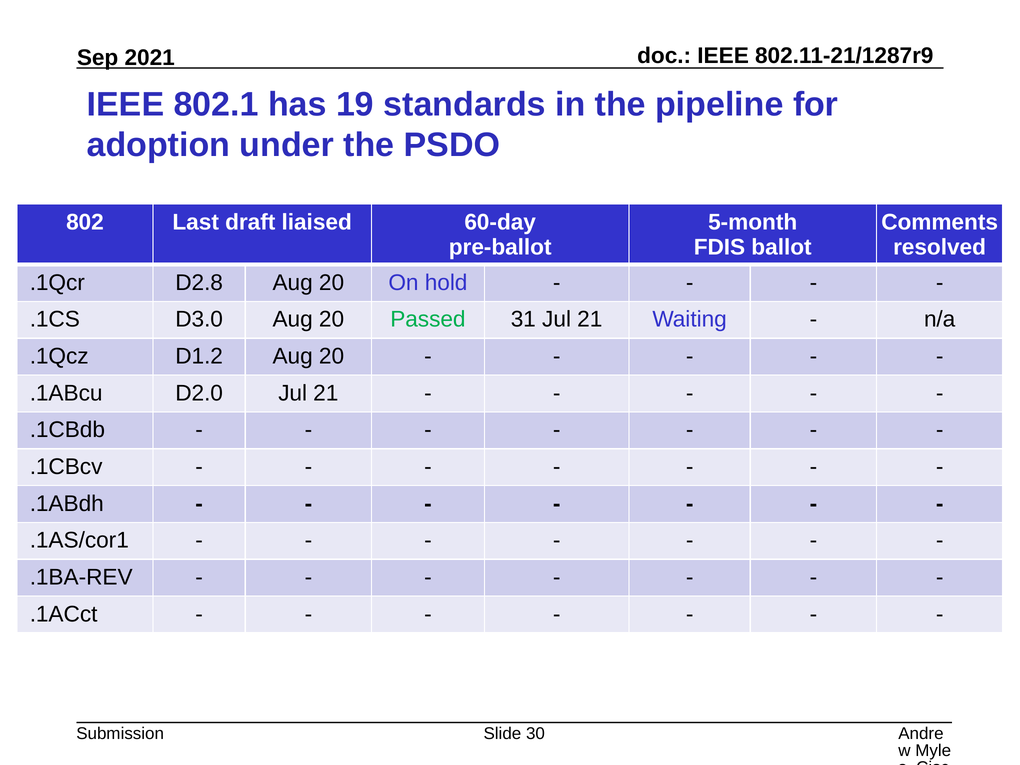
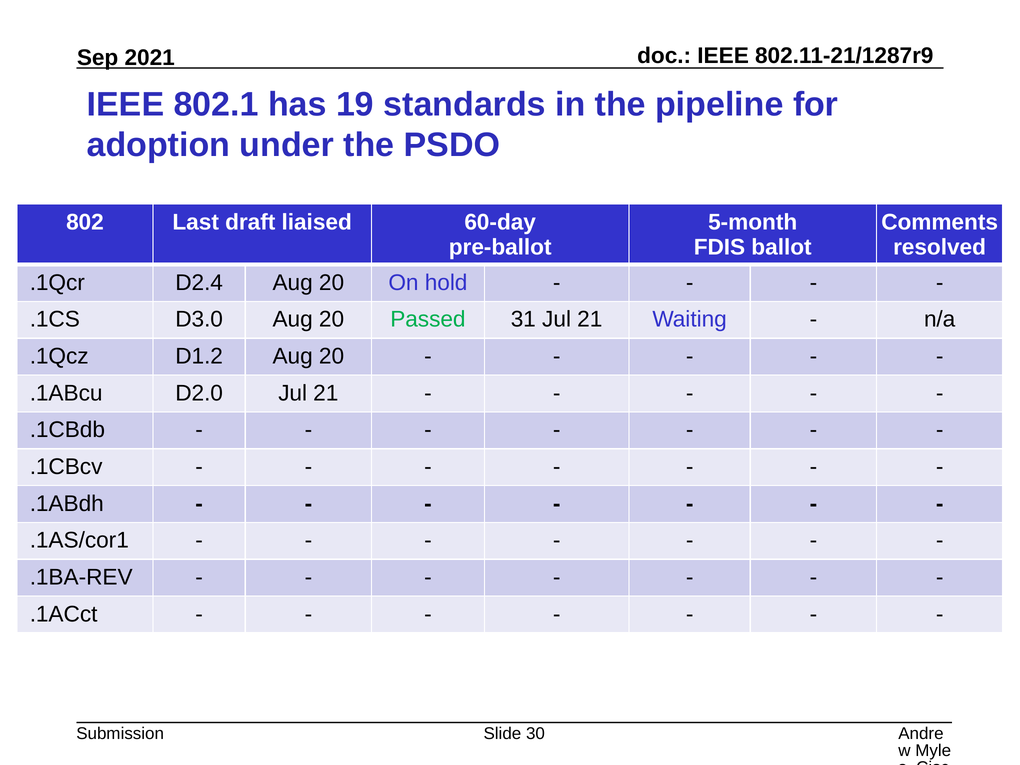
D2.8: D2.8 -> D2.4
